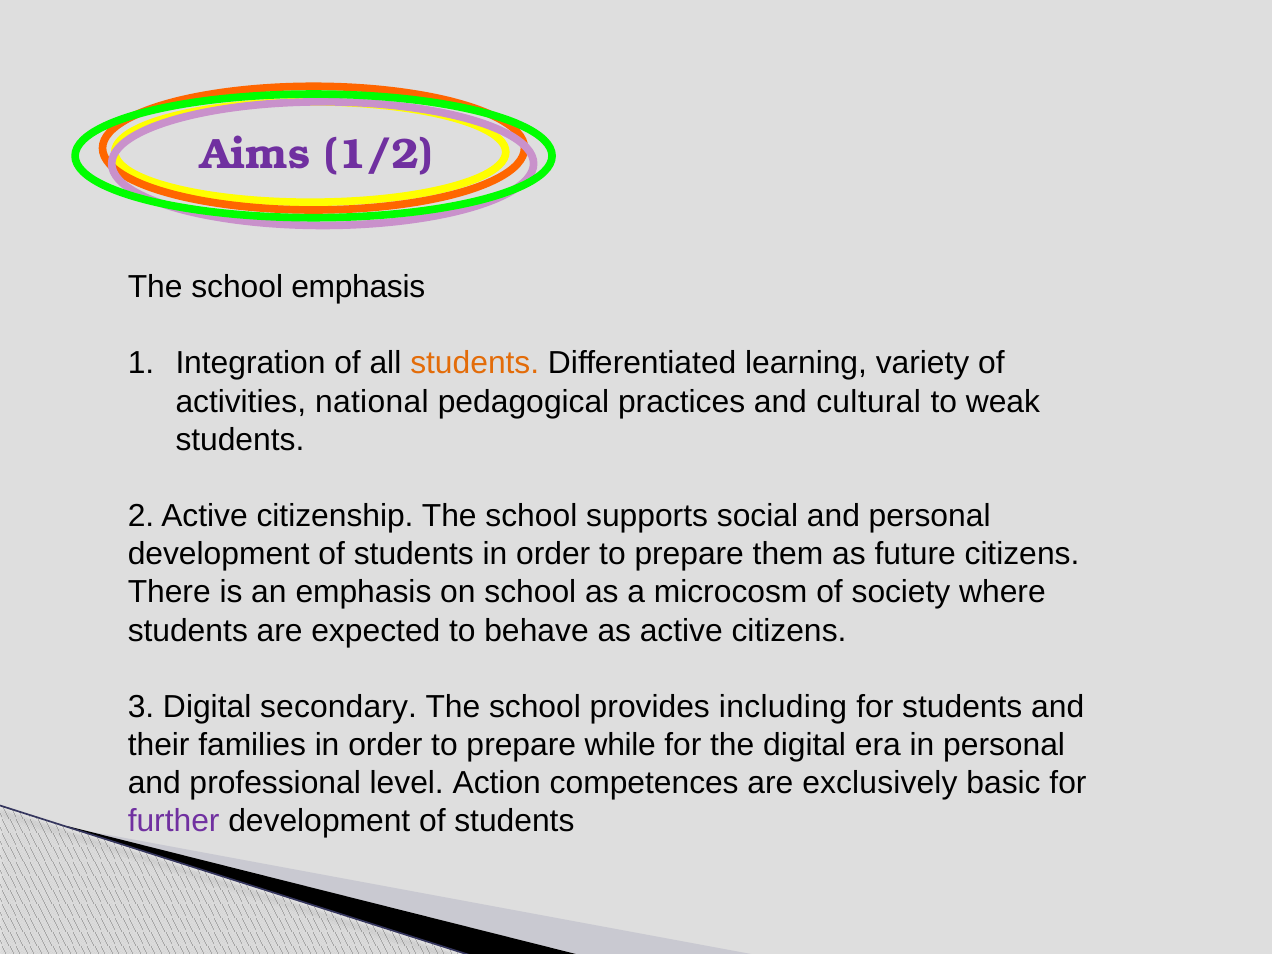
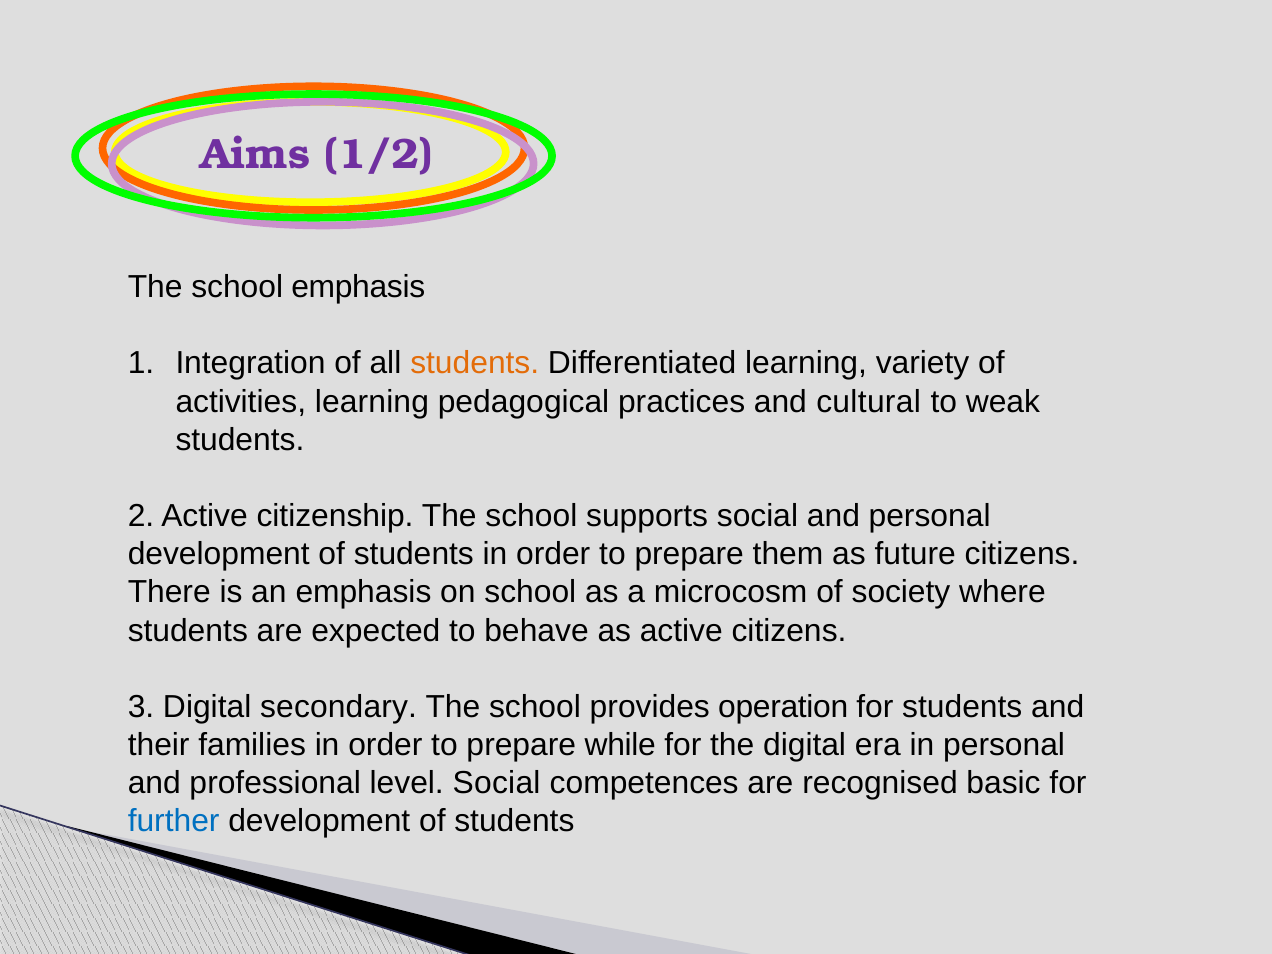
activities national: national -> learning
including: including -> operation
level Action: Action -> Social
exclusively: exclusively -> recognised
further colour: purple -> blue
